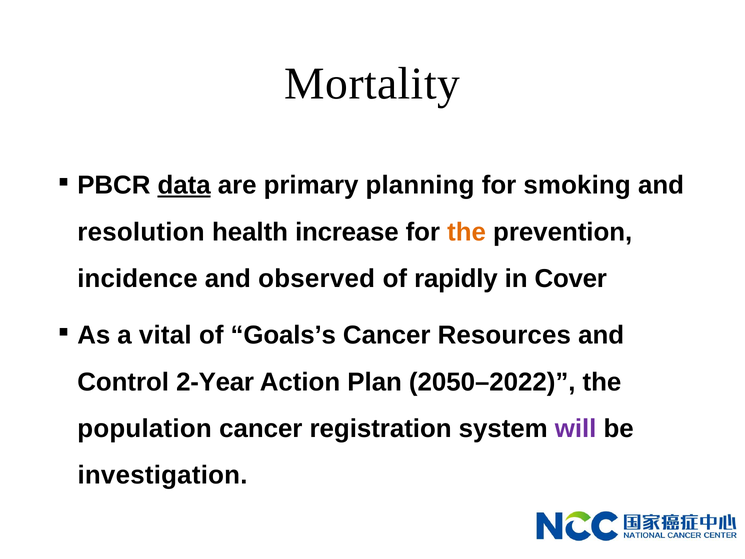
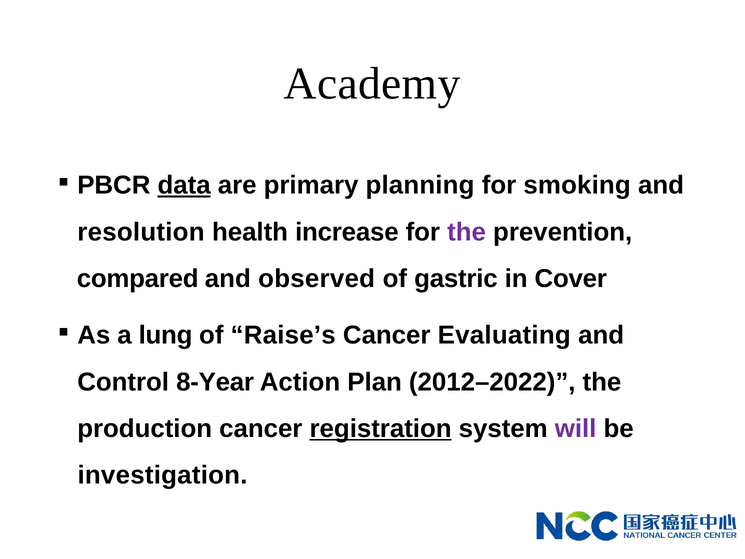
Mortality: Mortality -> Academy
the at (467, 232) colour: orange -> purple
incidence: incidence -> compared
rapidly: rapidly -> gastric
vital: vital -> lung
Goals’s: Goals’s -> Raise’s
Resources: Resources -> Evaluating
2-Year: 2-Year -> 8-Year
2050–2022: 2050–2022 -> 2012–2022
population: population -> production
registration underline: none -> present
